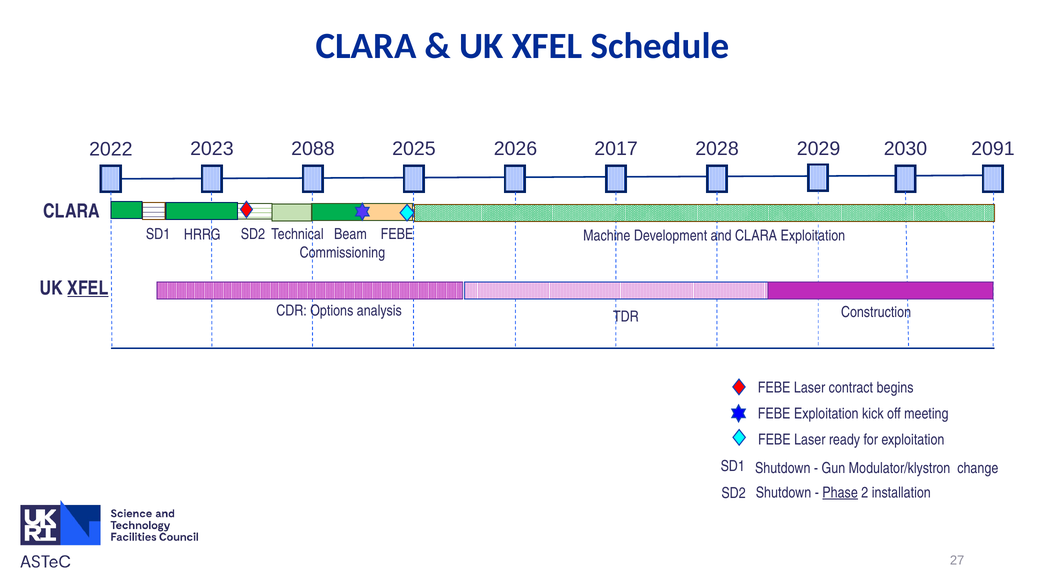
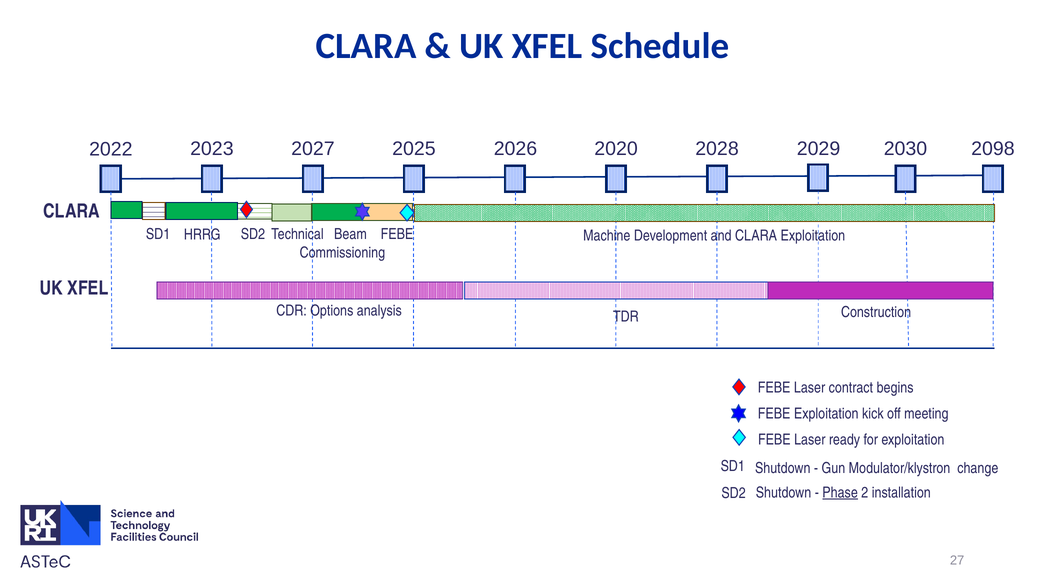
2088: 2088 -> 2027
2017: 2017 -> 2020
2091: 2091 -> 2098
XFEL at (88, 288) underline: present -> none
